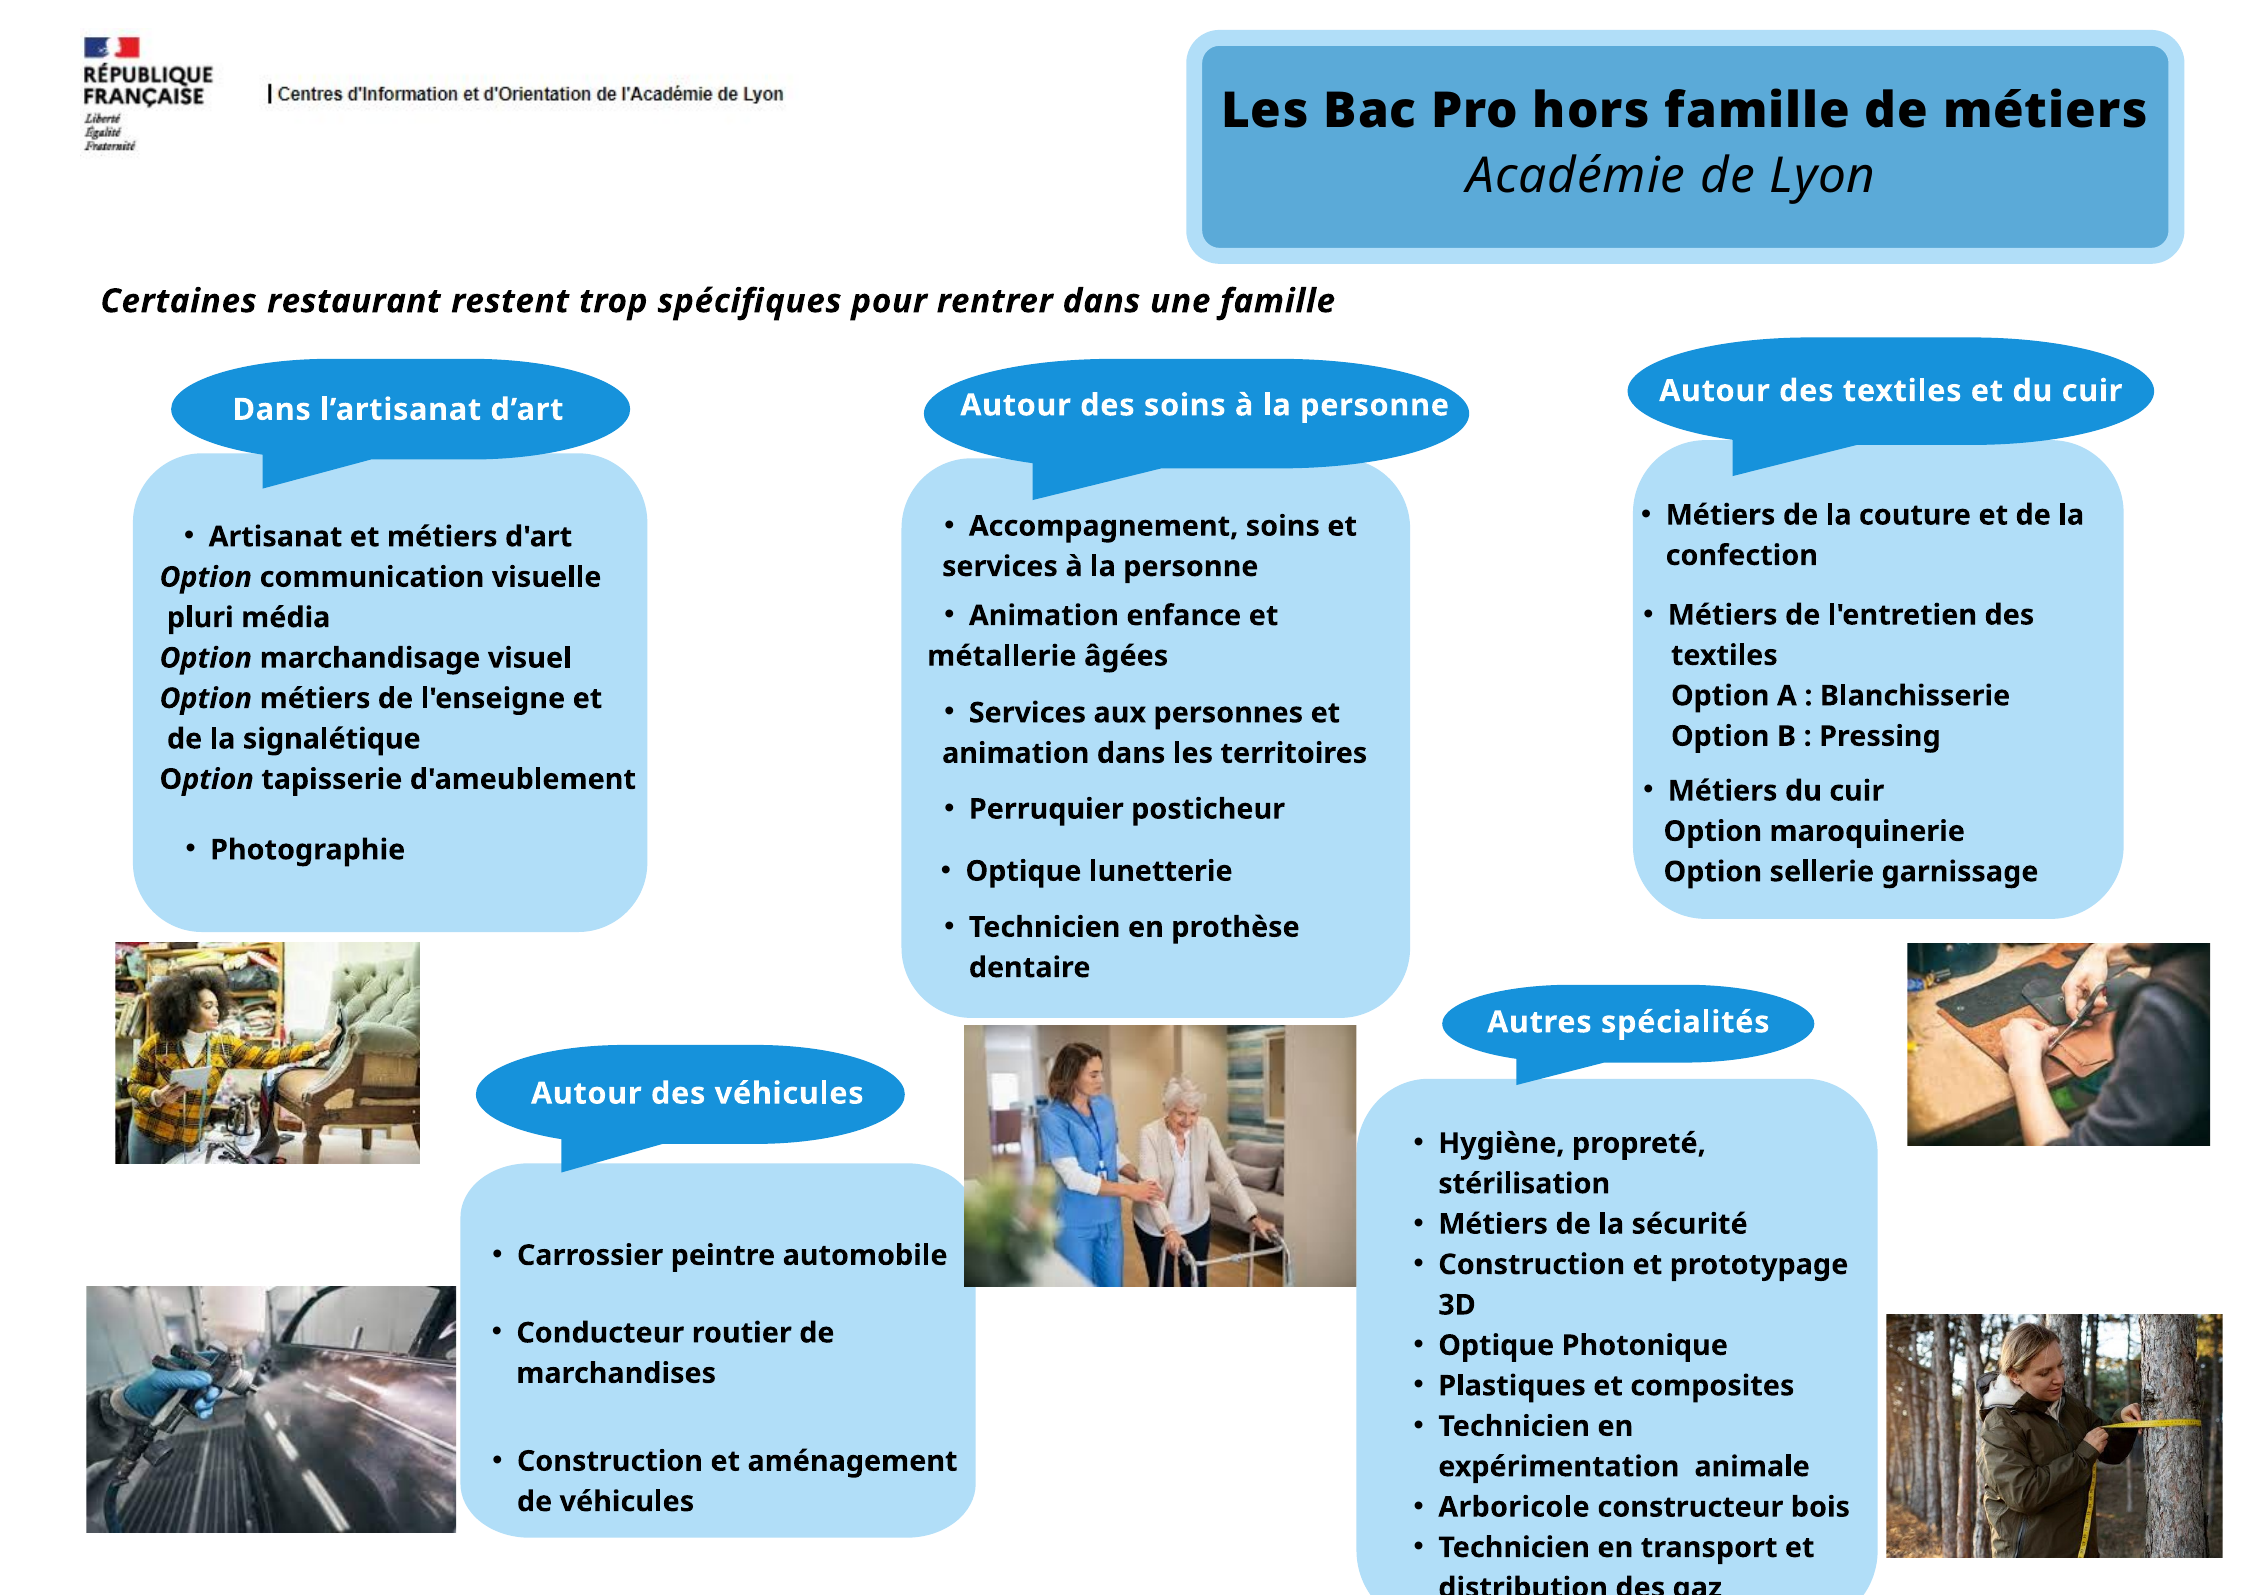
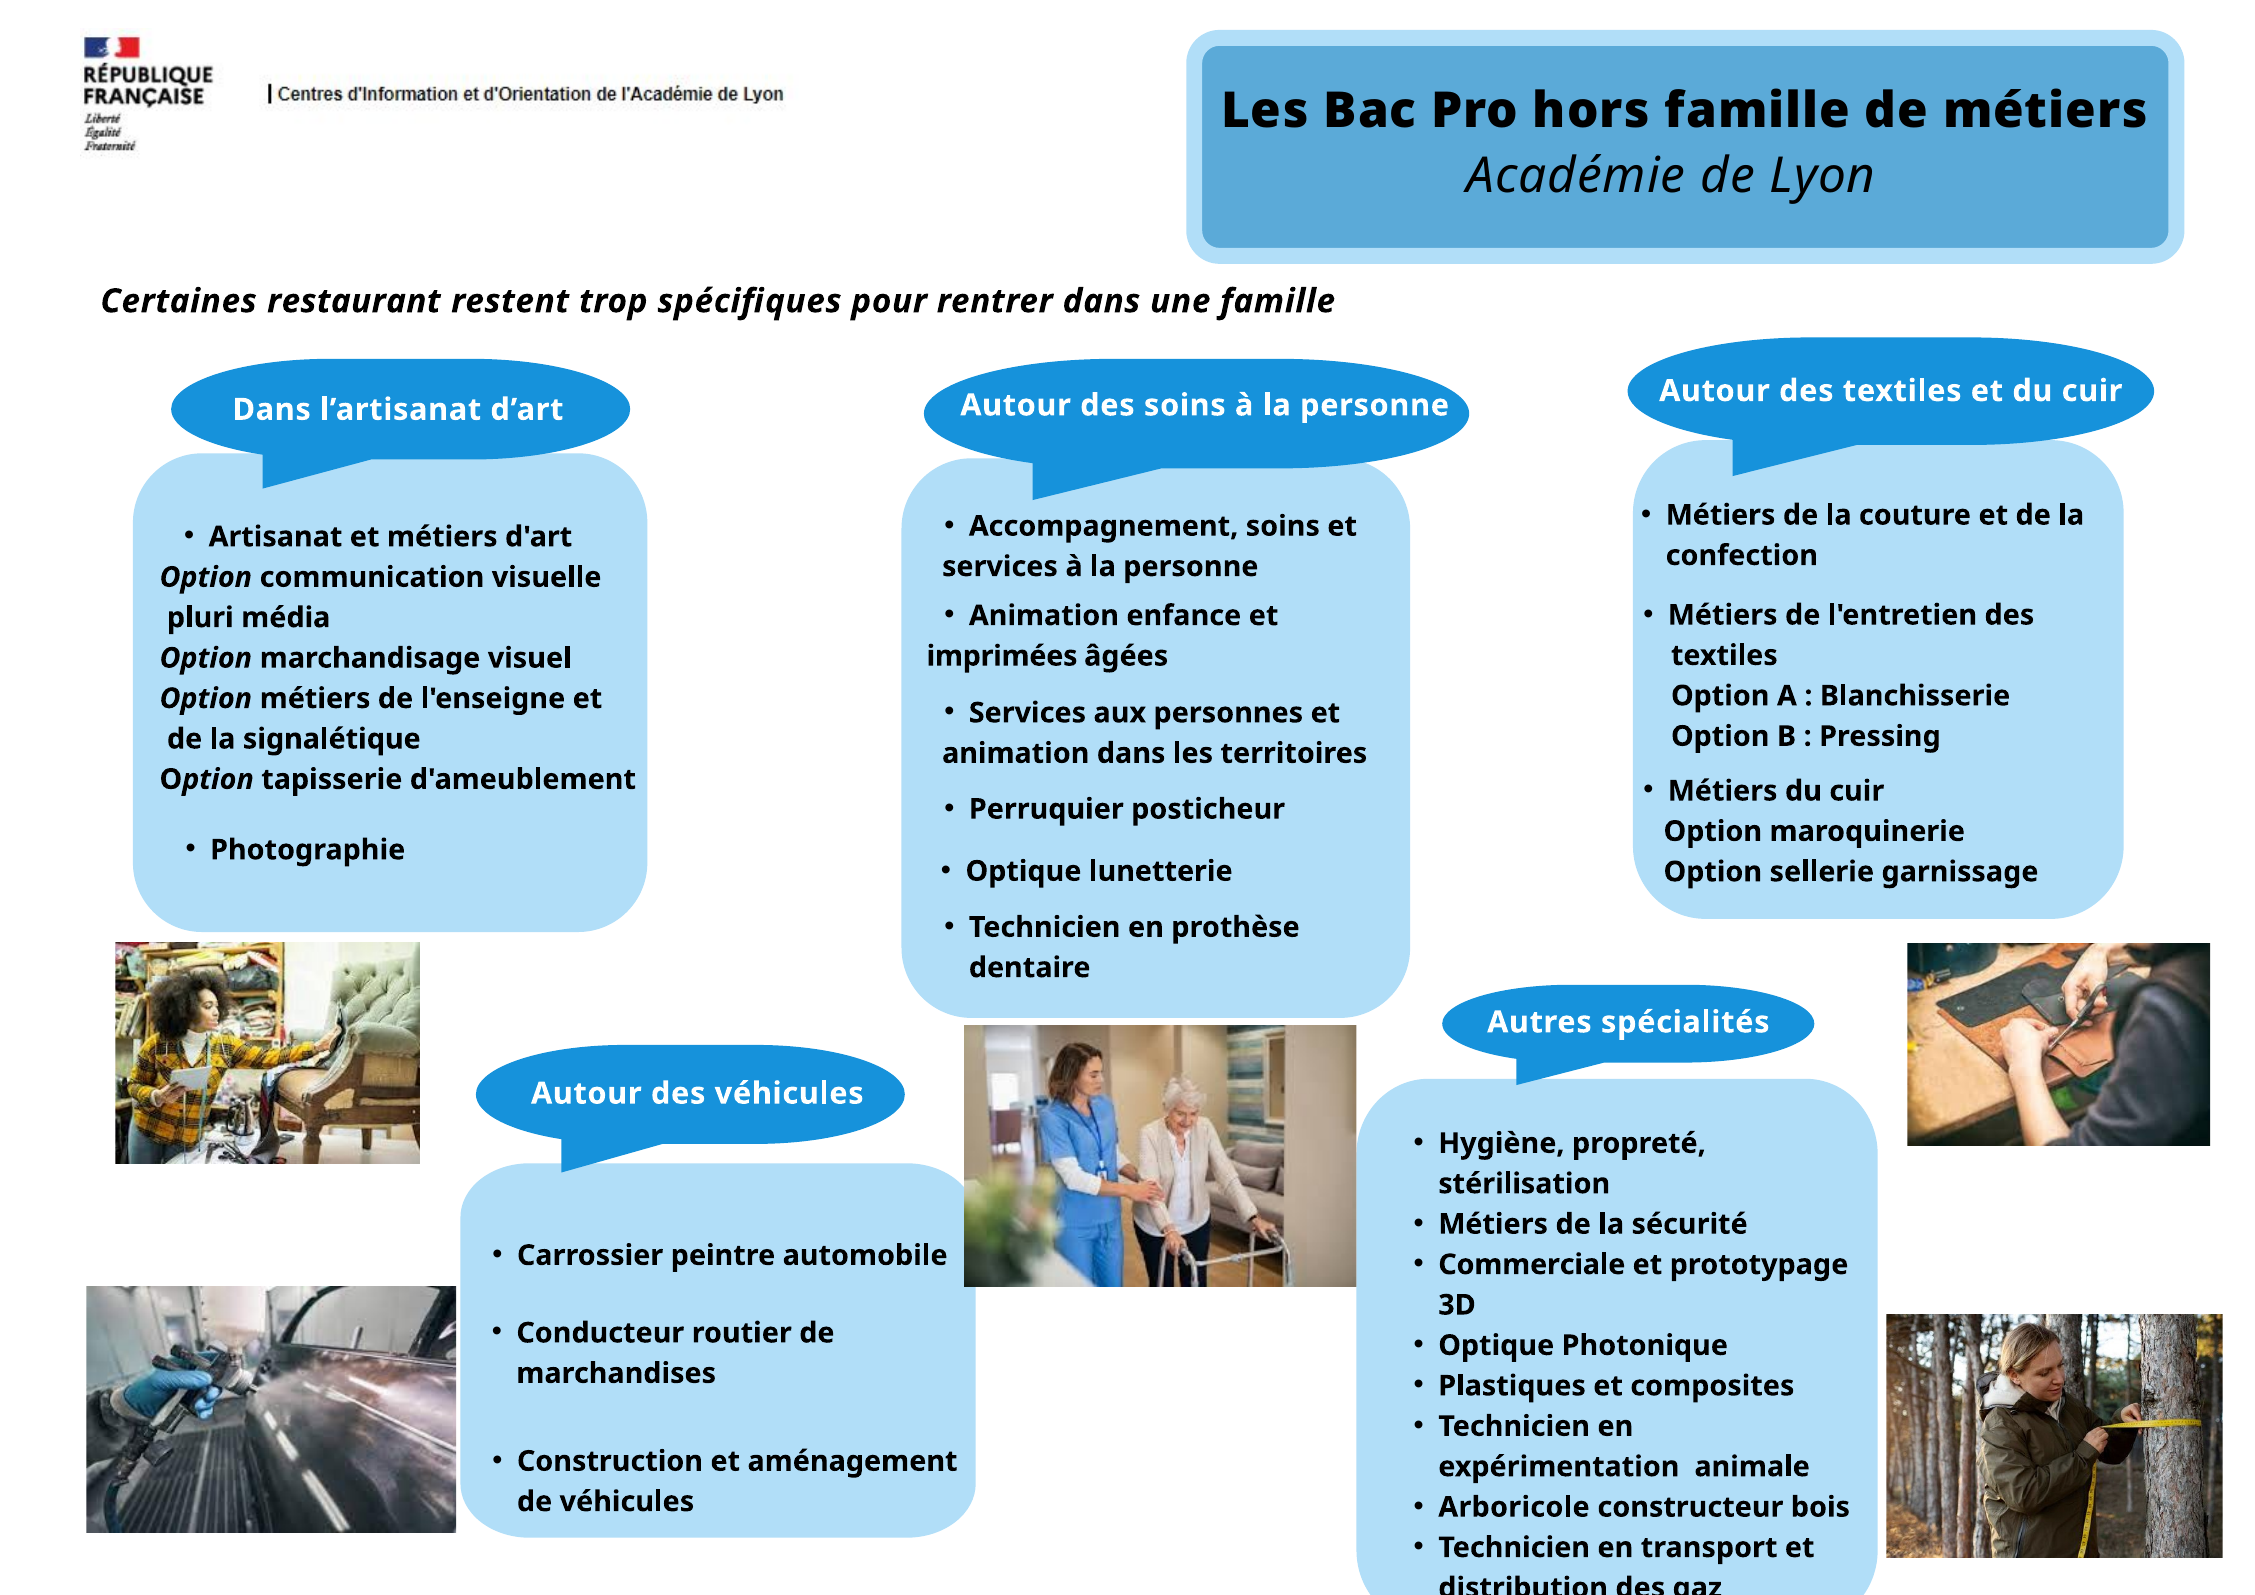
métallerie: métallerie -> imprimées
Construction at (1532, 1264): Construction -> Commerciale
